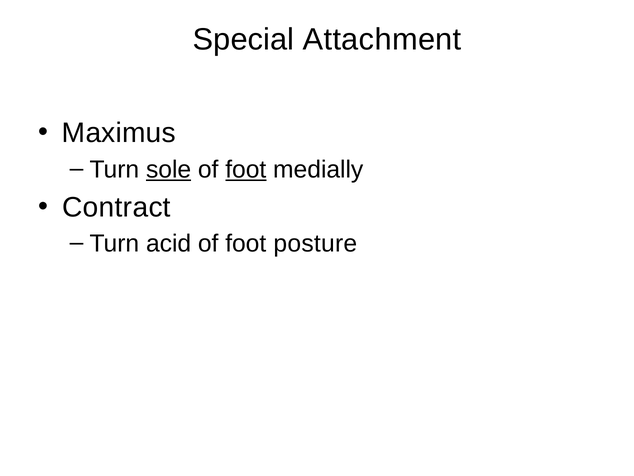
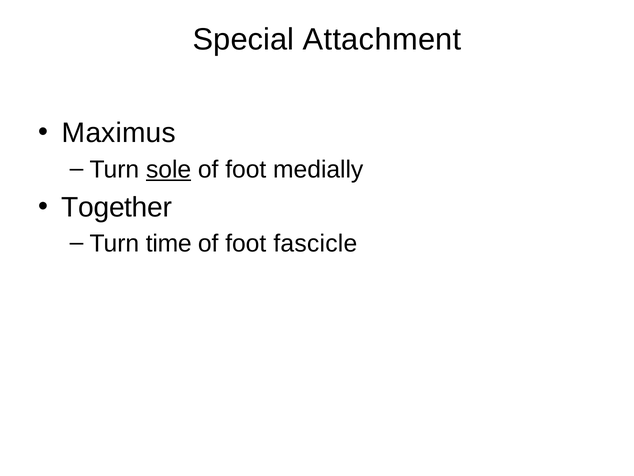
foot at (246, 169) underline: present -> none
Contract: Contract -> Together
acid: acid -> time
posture: posture -> fascicle
